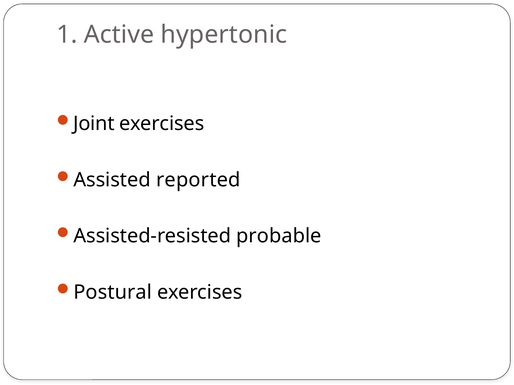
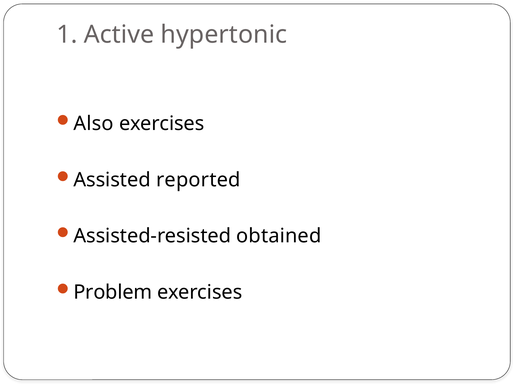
Joint: Joint -> Also
probable: probable -> obtained
Postural: Postural -> Problem
